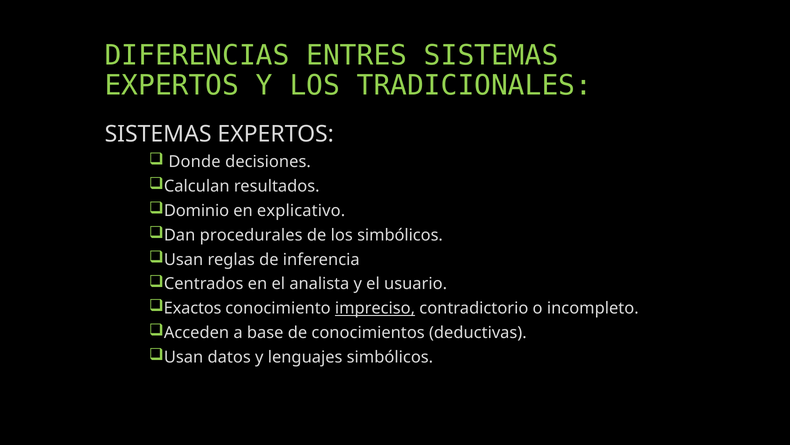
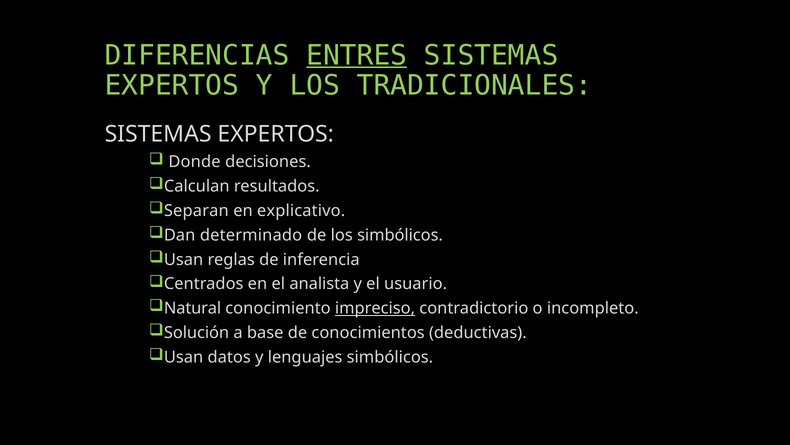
ENTRES underline: none -> present
Dominio: Dominio -> Separan
procedurales: procedurales -> determinado
Exactos: Exactos -> Natural
Acceden: Acceden -> Solución
